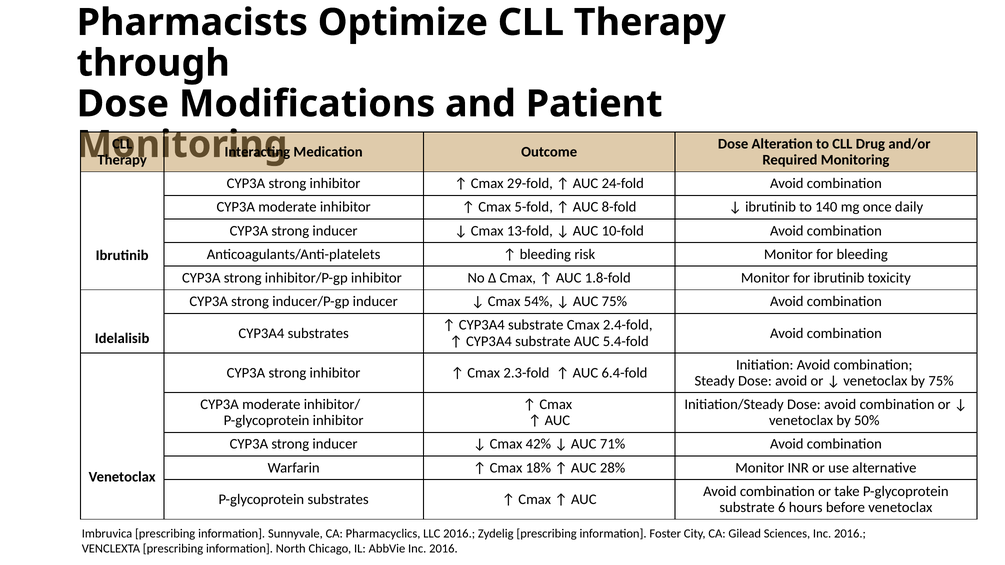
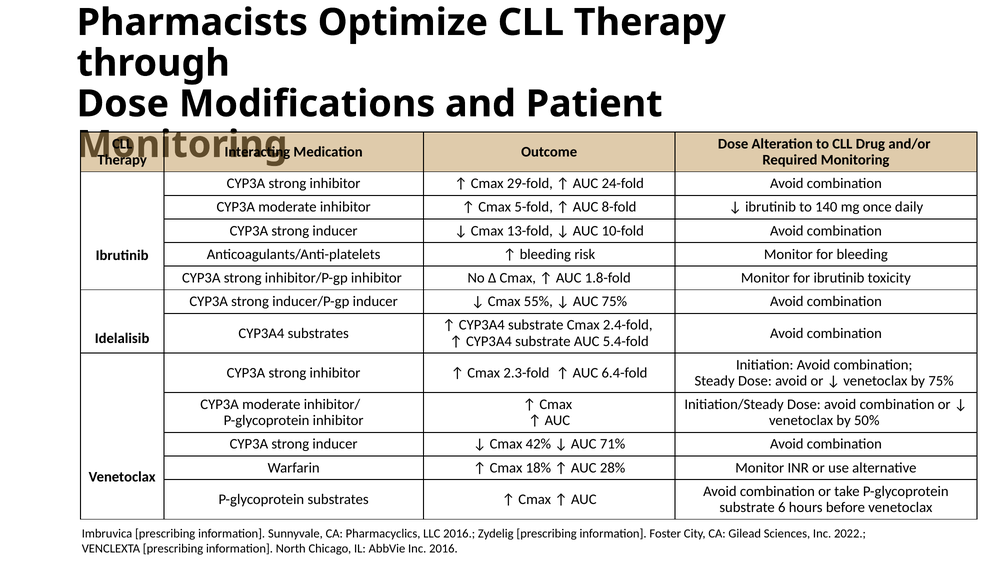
54%: 54% -> 55%
Sciences Inc 2016: 2016 -> 2022
